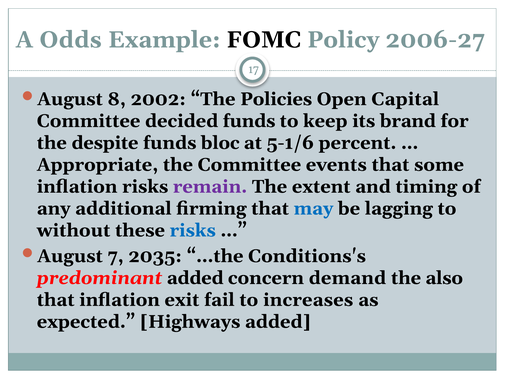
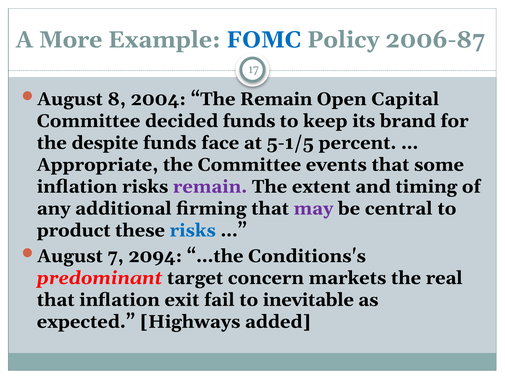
Odds: Odds -> More
FOMC colour: black -> blue
2006-27: 2006-27 -> 2006-87
2002: 2002 -> 2004
The Policies: Policies -> Remain
bloc: bloc -> face
5-1/6: 5-1/6 -> 5-1/5
may colour: blue -> purple
lagging: lagging -> central
without: without -> product
2035: 2035 -> 2094
predominant added: added -> target
demand: demand -> markets
also: also -> real
increases: increases -> inevitable
